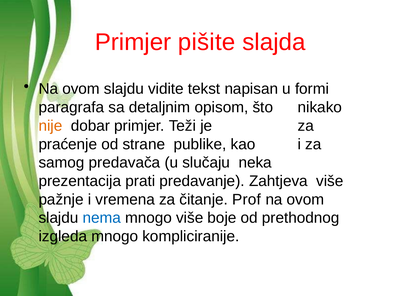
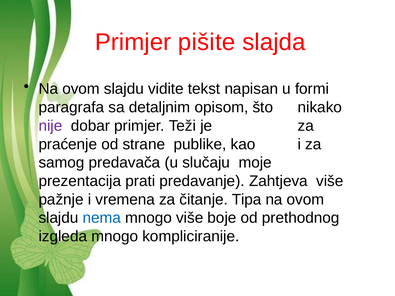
nije colour: orange -> purple
neka: neka -> moje
Prof: Prof -> Tipa
